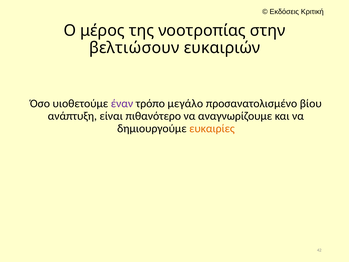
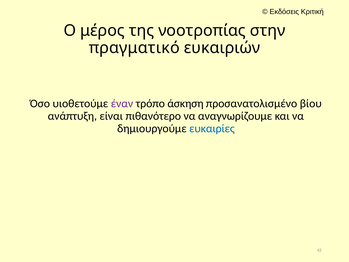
βελτιώσουν: βελτιώσουν -> πραγματικό
μεγάλο: μεγάλο -> άσκηση
ευκαιρίες colour: orange -> blue
